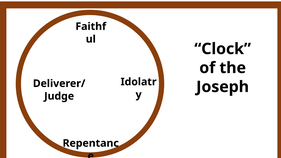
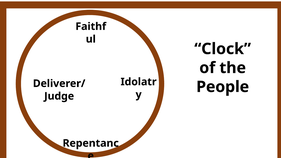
Joseph: Joseph -> People
